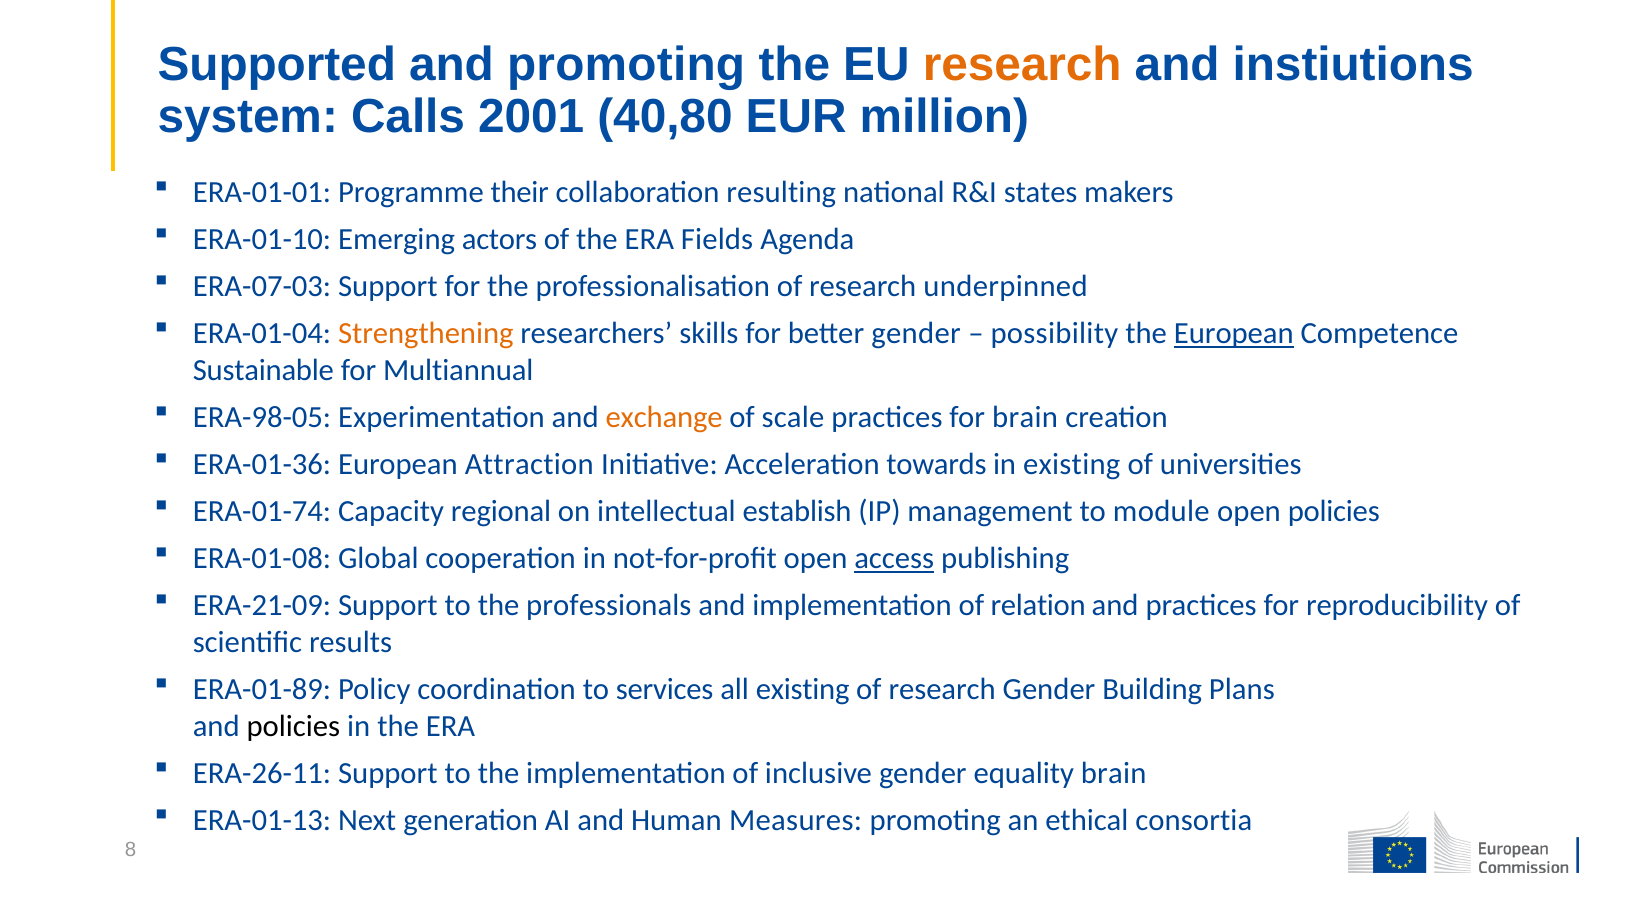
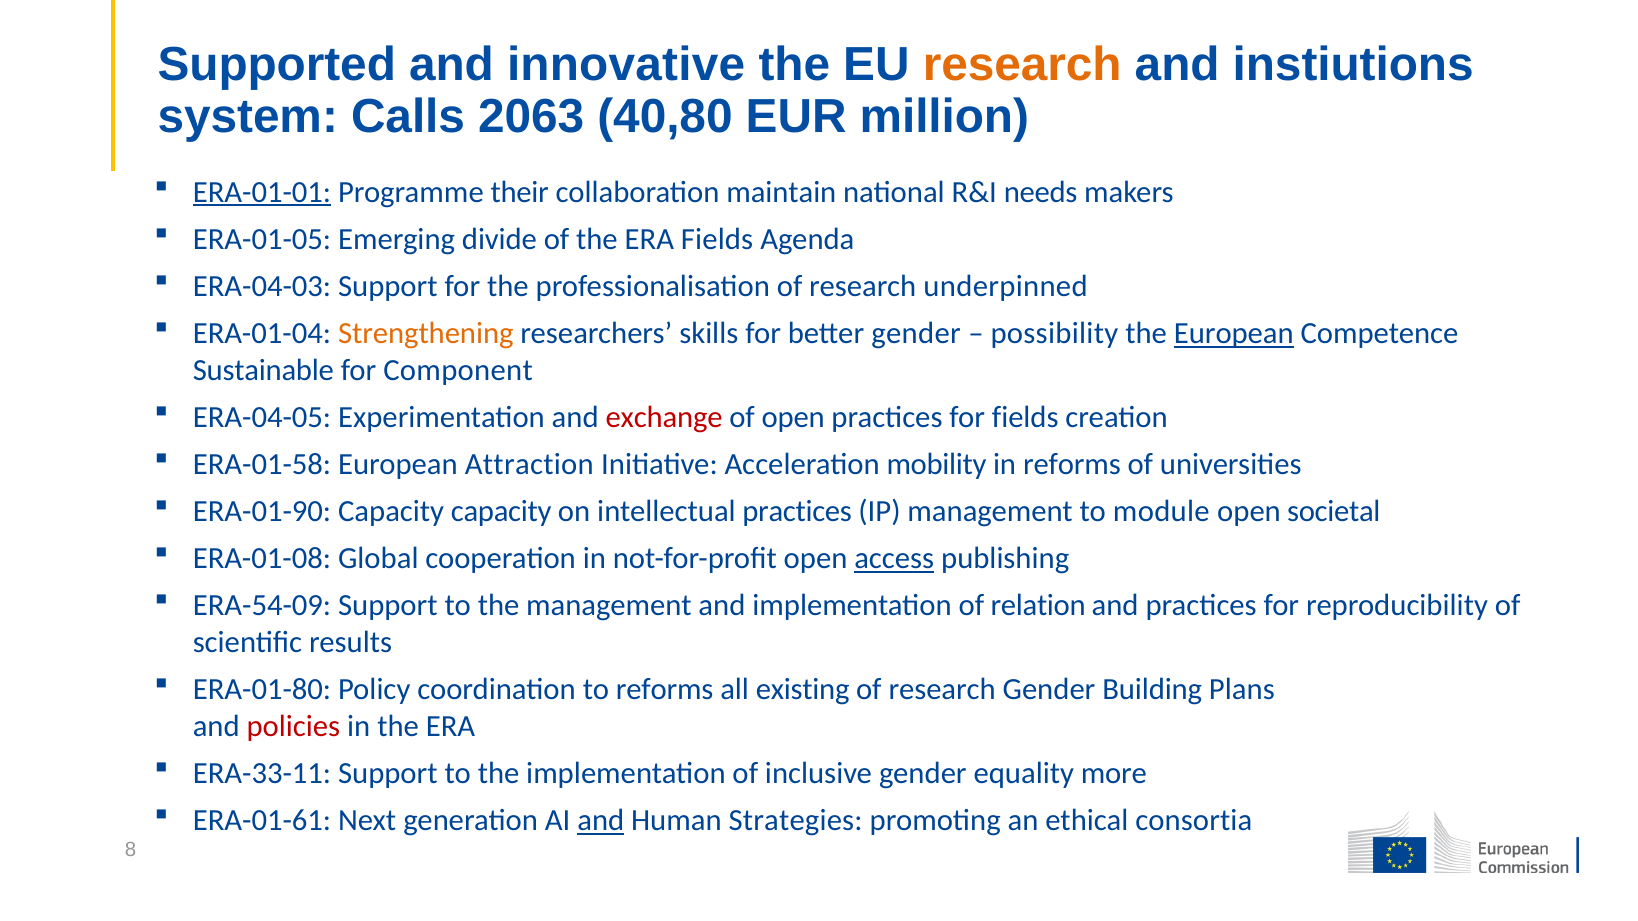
and promoting: promoting -> innovative
2001: 2001 -> 2063
ERA-01-01 underline: none -> present
resulting: resulting -> maintain
states: states -> needs
ERA-01-10: ERA-01-10 -> ERA-01-05
actors: actors -> divide
ERA-07-03: ERA-07-03 -> ERA-04-03
Multiannual: Multiannual -> Component
ERA-98-05: ERA-98-05 -> ERA-04-05
exchange colour: orange -> red
of scale: scale -> open
for brain: brain -> fields
ERA-01-36: ERA-01-36 -> ERA-01-58
towards: towards -> mobility
in existing: existing -> reforms
ERA-01-74: ERA-01-74 -> ERA-01-90
Capacity regional: regional -> capacity
intellectual establish: establish -> practices
open policies: policies -> societal
ERA-21-09: ERA-21-09 -> ERA-54-09
the professionals: professionals -> management
ERA-01-89: ERA-01-89 -> ERA-01-80
to services: services -> reforms
policies at (293, 727) colour: black -> red
ERA-26-11: ERA-26-11 -> ERA-33-11
equality brain: brain -> more
ERA-01-13: ERA-01-13 -> ERA-01-61
and at (601, 821) underline: none -> present
Measures: Measures -> Strategies
